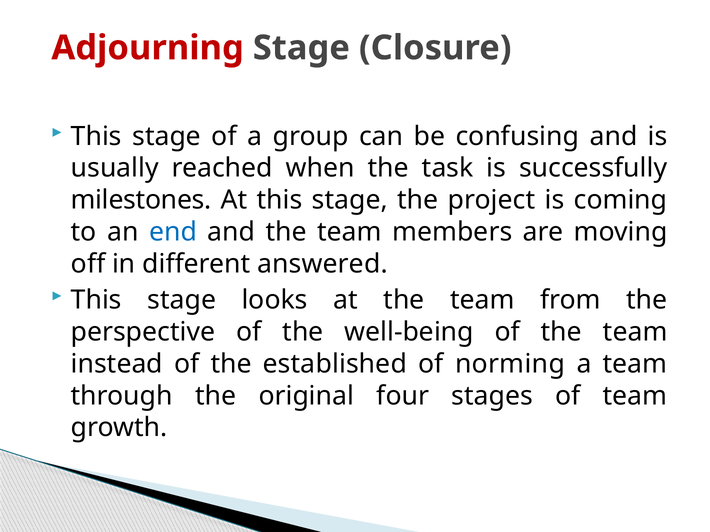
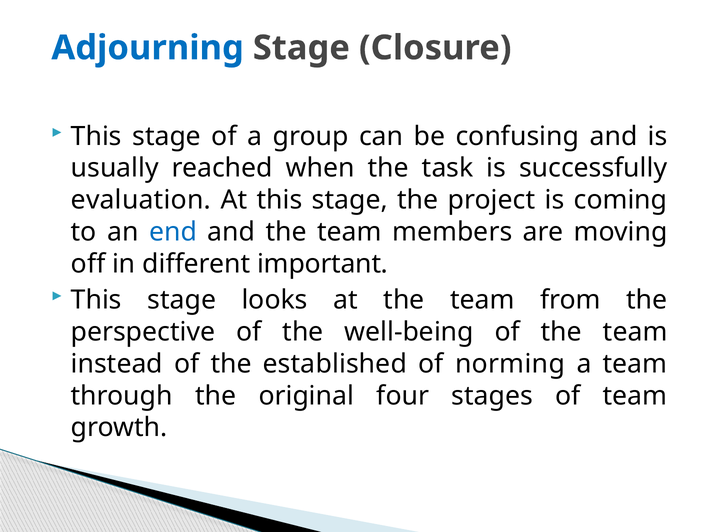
Adjourning colour: red -> blue
milestones: milestones -> evaluation
answered: answered -> important
